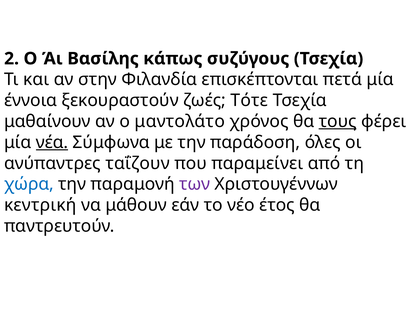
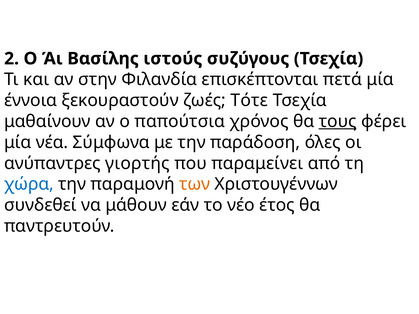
κάπως: κάπως -> ιστούς
μαντολάτο: μαντολάτο -> παπούτσια
νέα underline: present -> none
ταΐζουν: ταΐζουν -> γιορτής
των colour: purple -> orange
κεντρική: κεντρική -> συνδεθεί
